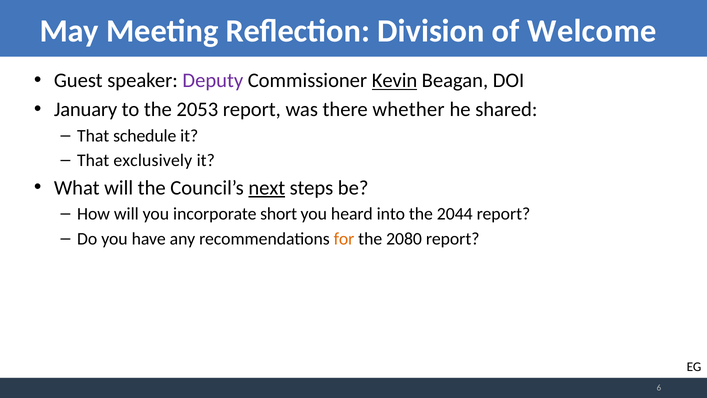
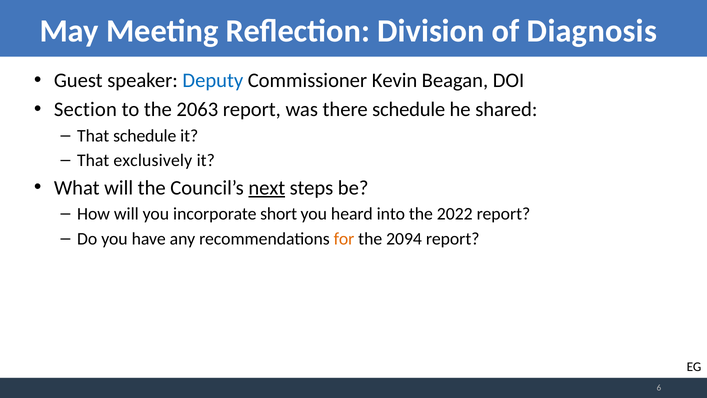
Welcome: Welcome -> Diagnosis
Deputy colour: purple -> blue
Kevin underline: present -> none
January: January -> Section
2053: 2053 -> 2063
there whether: whether -> schedule
2044: 2044 -> 2022
2080: 2080 -> 2094
